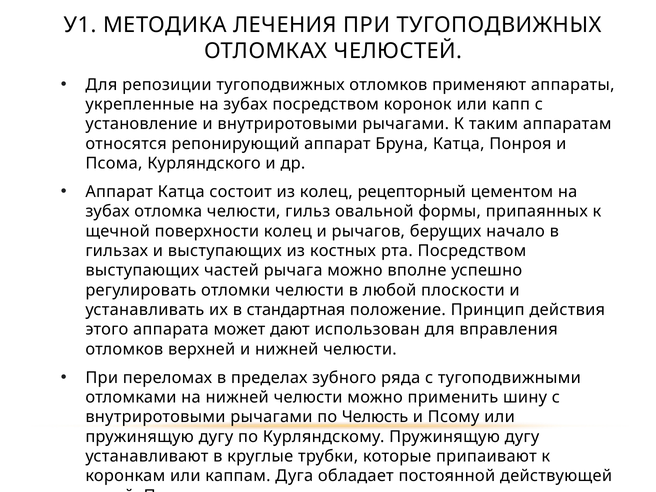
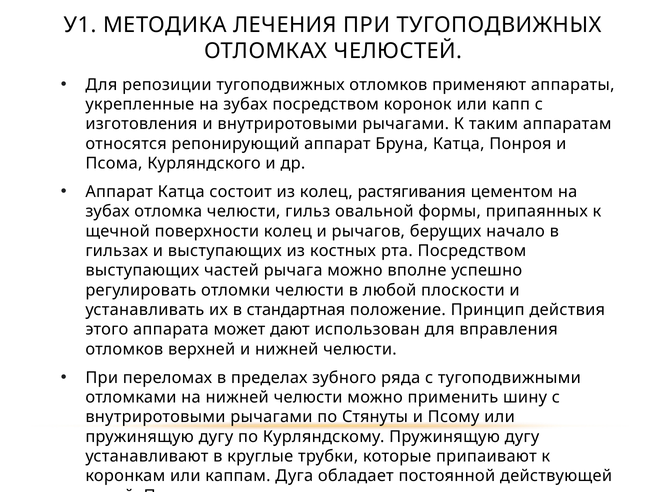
установление: установление -> изготовления
рецепторный: рецепторный -> растягивания
Челюсть: Челюсть -> Стянуты
